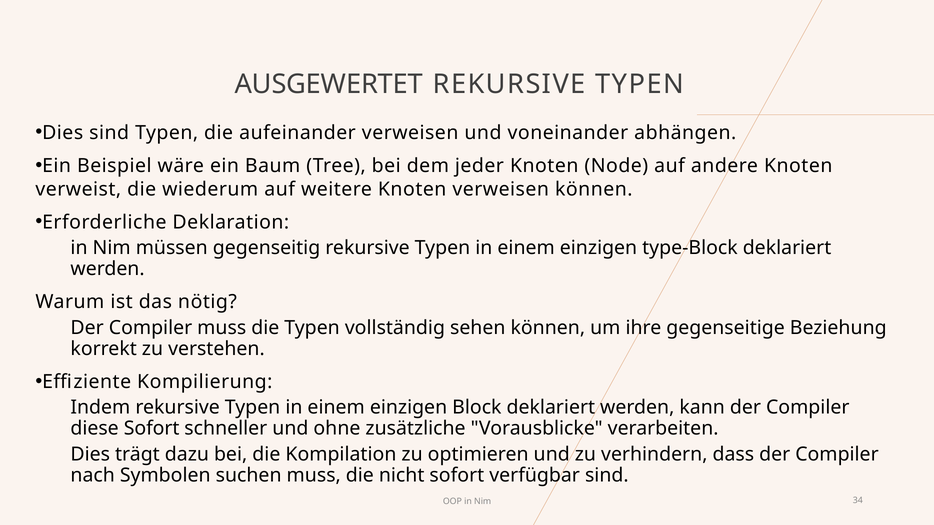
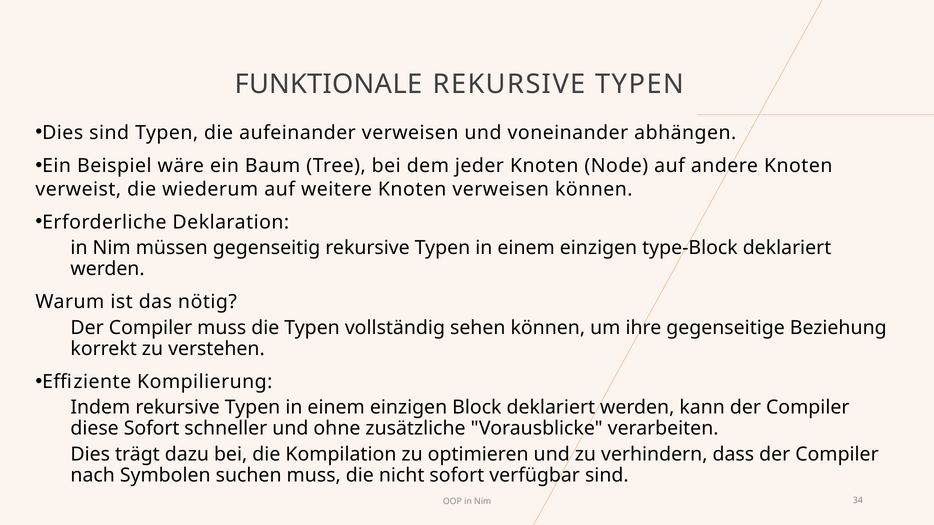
AUSGEWERTET: AUSGEWERTET -> FUNKTIONALE
